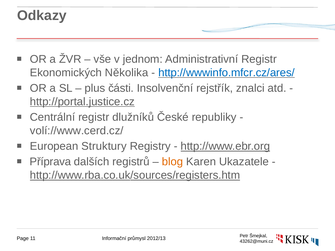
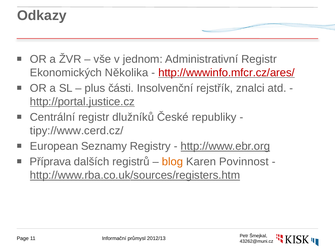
http://wwwinfo.mfcr.cz/ares/ colour: blue -> red
volí://www.cerd.cz/: volí://www.cerd.cz/ -> tipy://www.cerd.cz/
Struktury: Struktury -> Seznamy
Ukazatele: Ukazatele -> Povinnost
